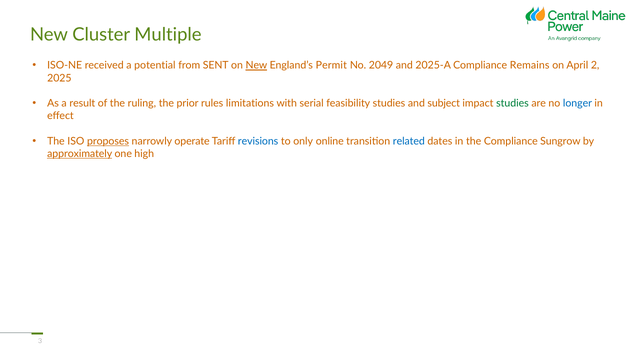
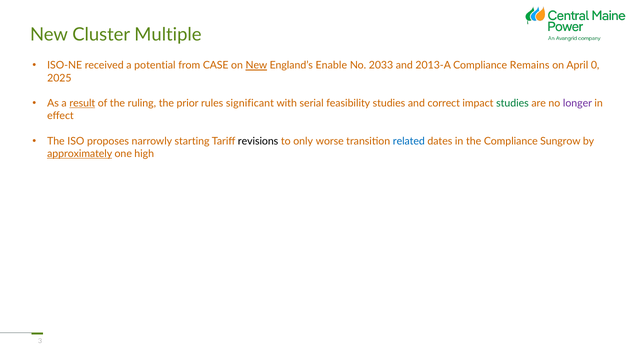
SENT: SENT -> CASE
Permit: Permit -> Enable
2049: 2049 -> 2033
2025-A: 2025-A -> 2013-A
2: 2 -> 0
result underline: none -> present
limitations: limitations -> significant
subject: subject -> correct
longer colour: blue -> purple
proposes underline: present -> none
operate: operate -> starting
revisions colour: blue -> black
online: online -> worse
